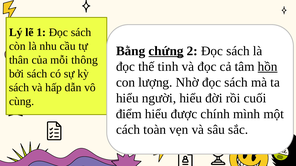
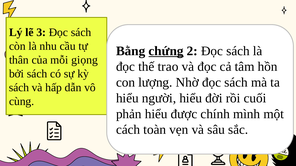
1: 1 -> 3
thông: thông -> giọng
tinh: tinh -> trao
hồn underline: present -> none
điểm: điểm -> phản
